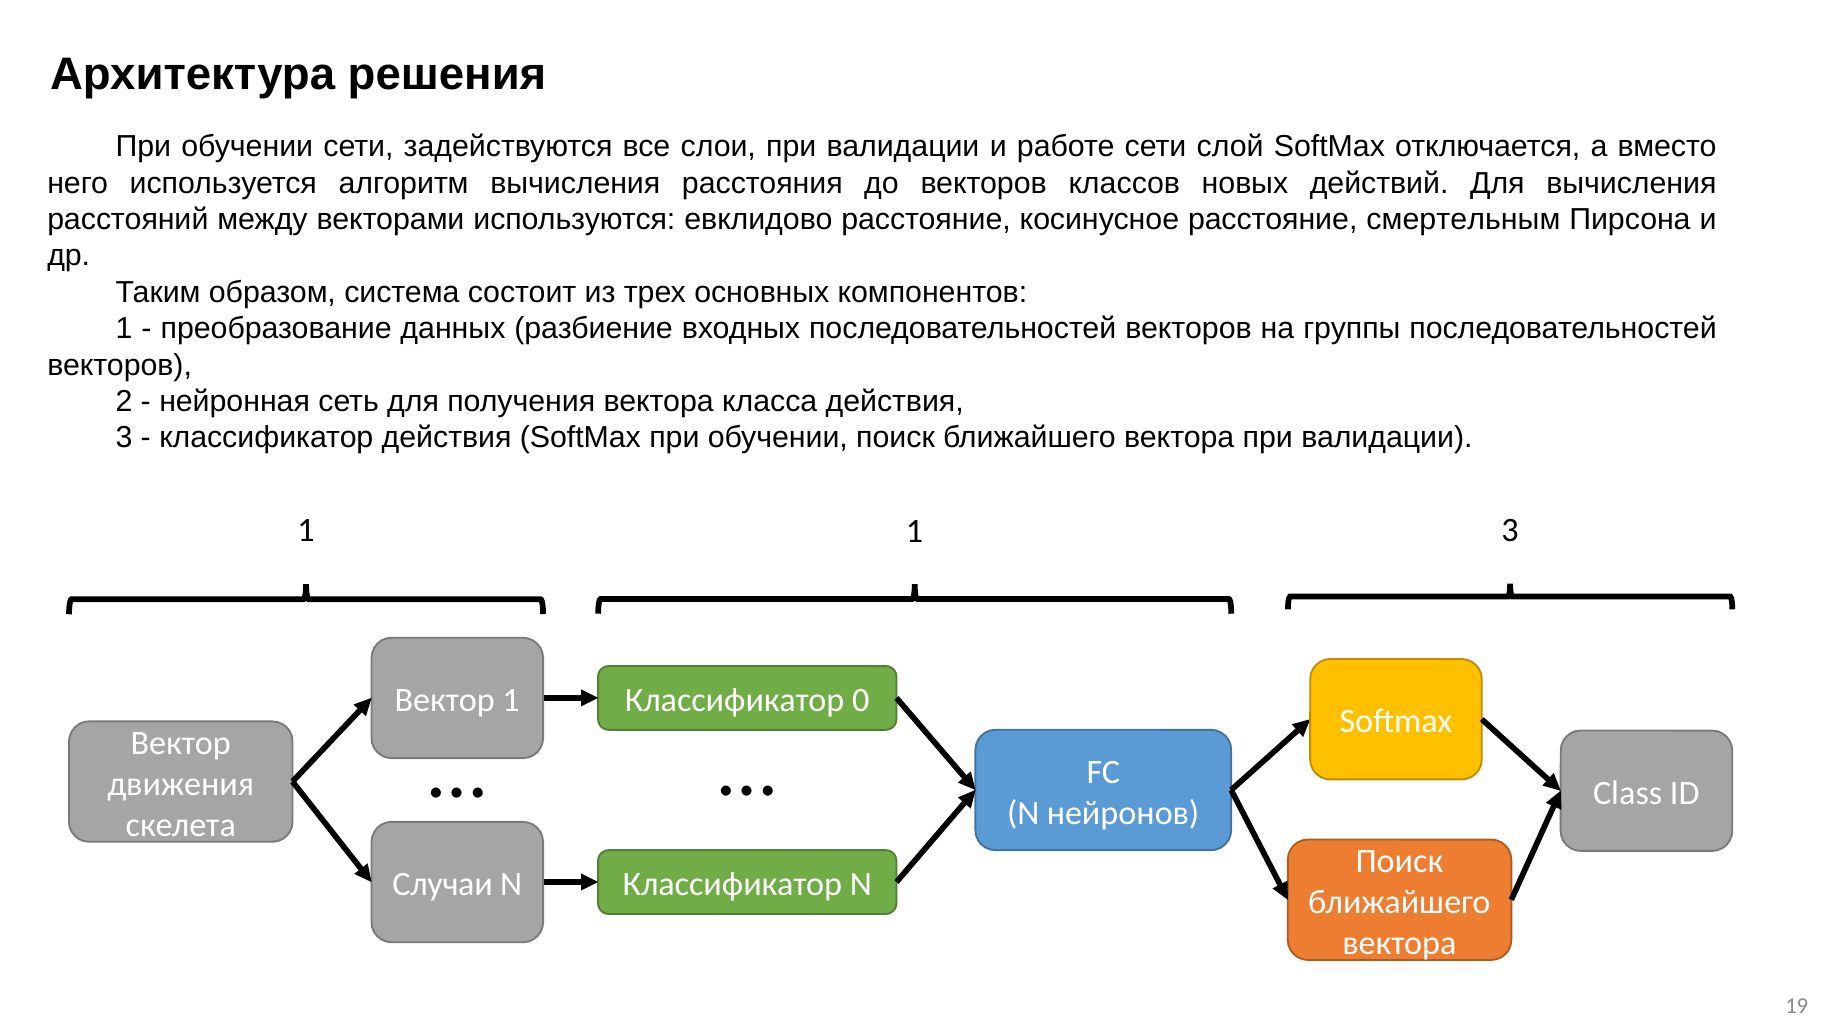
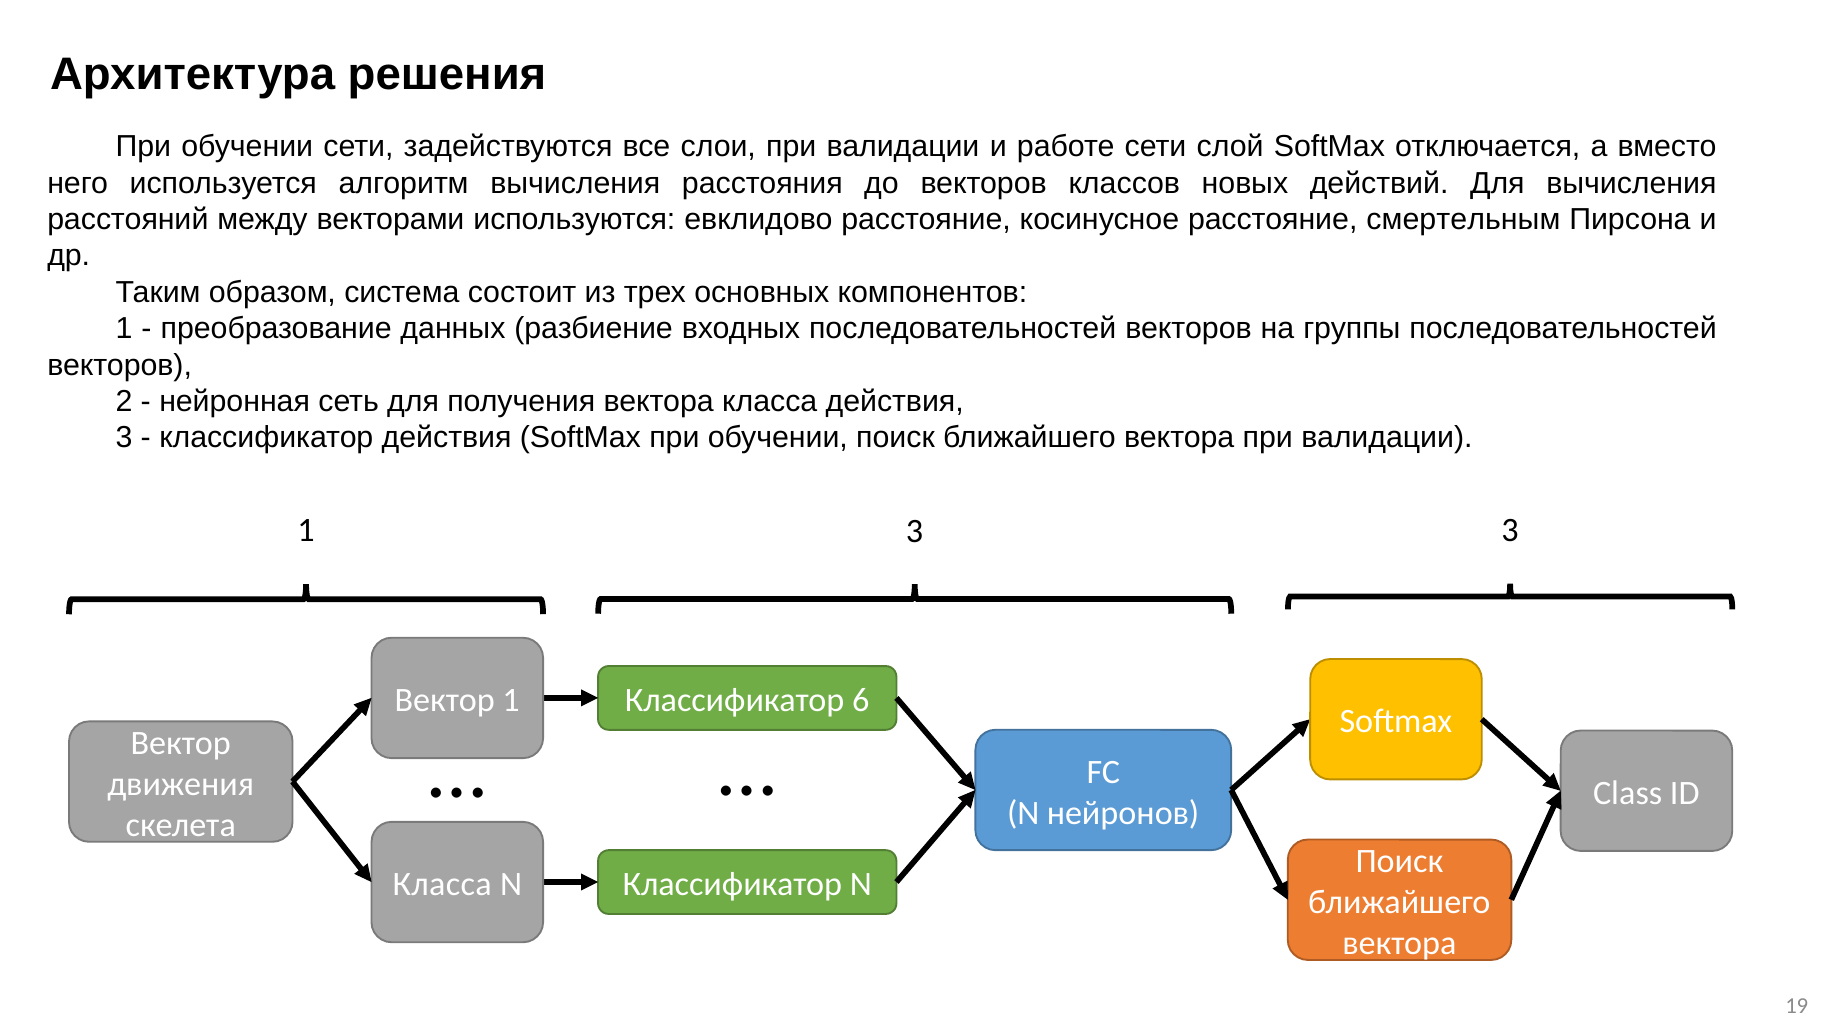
1 1: 1 -> 3
0: 0 -> 6
Случаи at (443, 884): Случаи -> Класса
